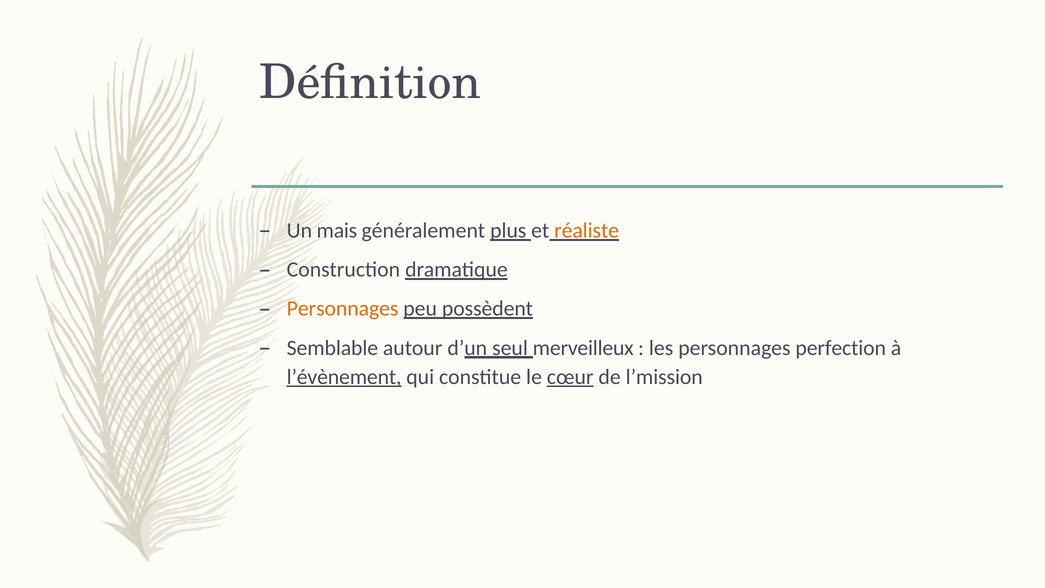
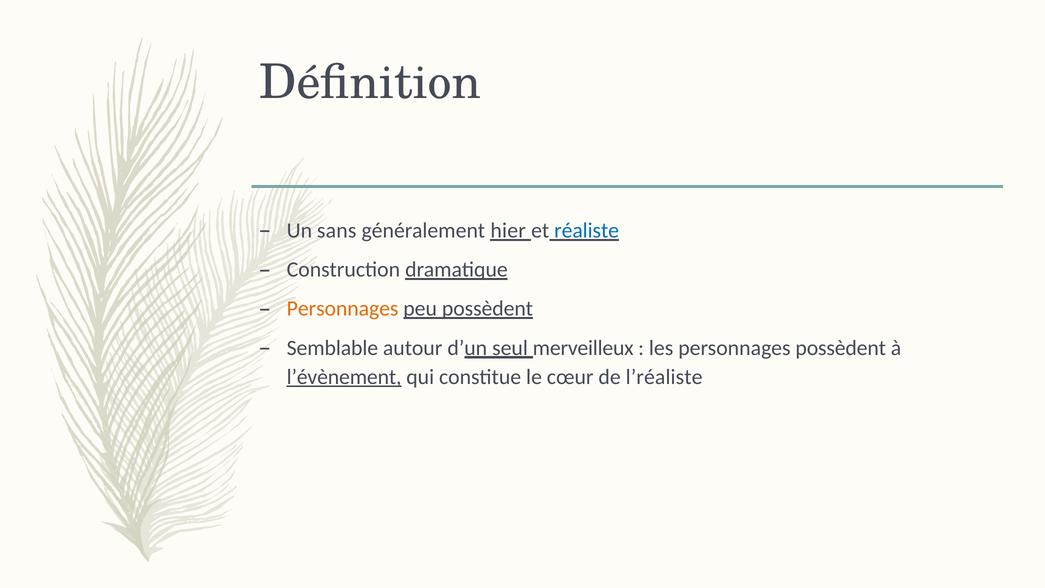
mais: mais -> sans
plus: plus -> hier
réaliste colour: orange -> blue
personnages perfection: perfection -> possèdent
cœur underline: present -> none
l’mission: l’mission -> l’réaliste
